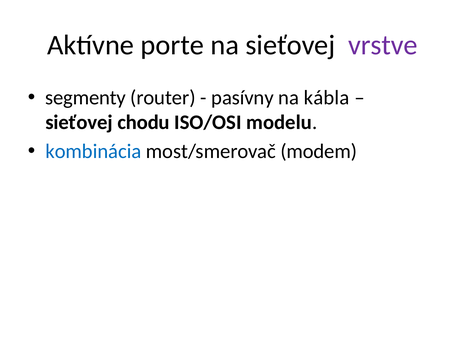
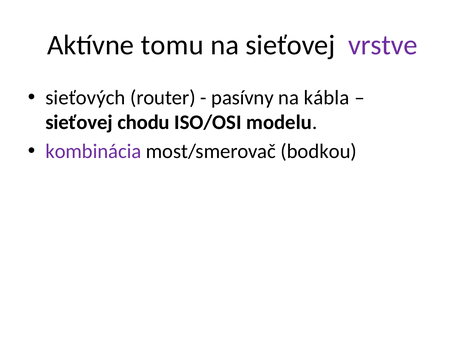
porte: porte -> tomu
segmenty: segmenty -> sieťových
kombinácia colour: blue -> purple
modem: modem -> bodkou
